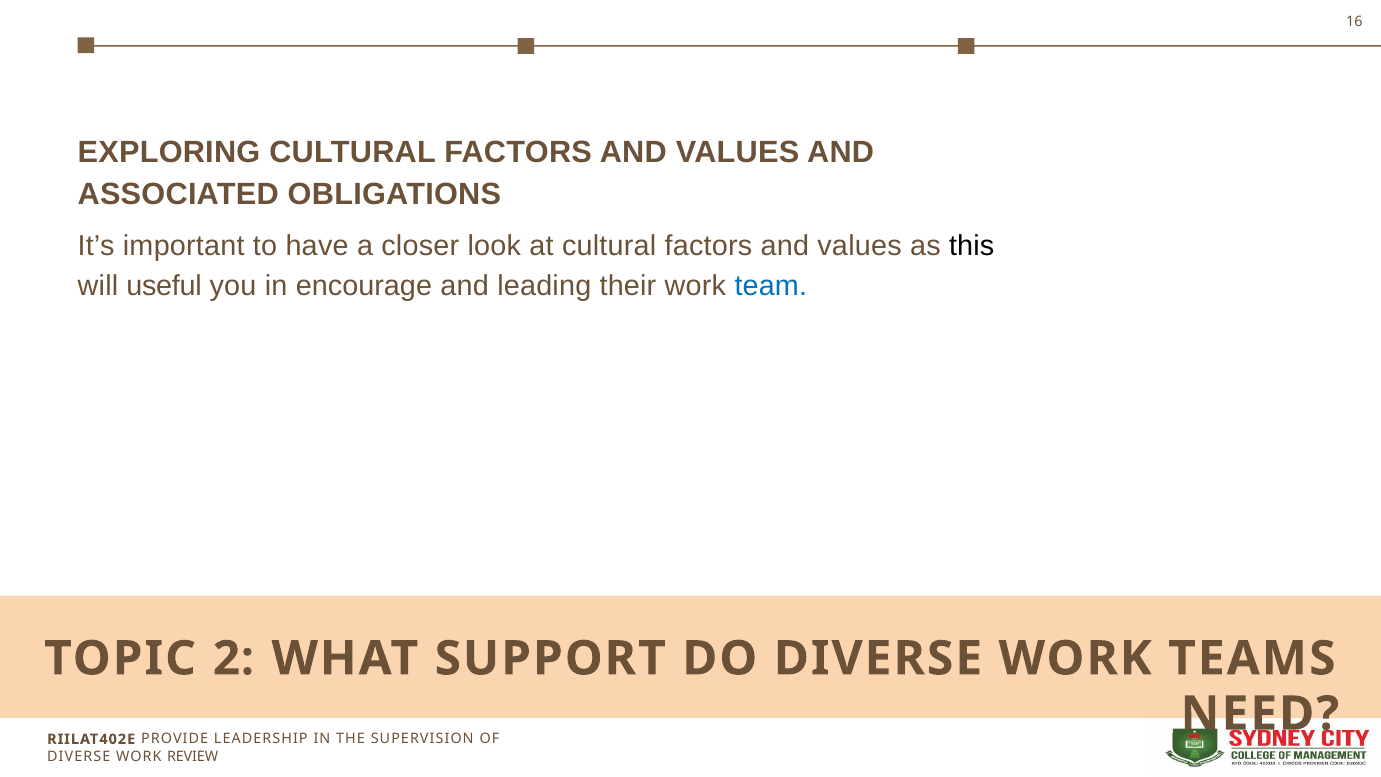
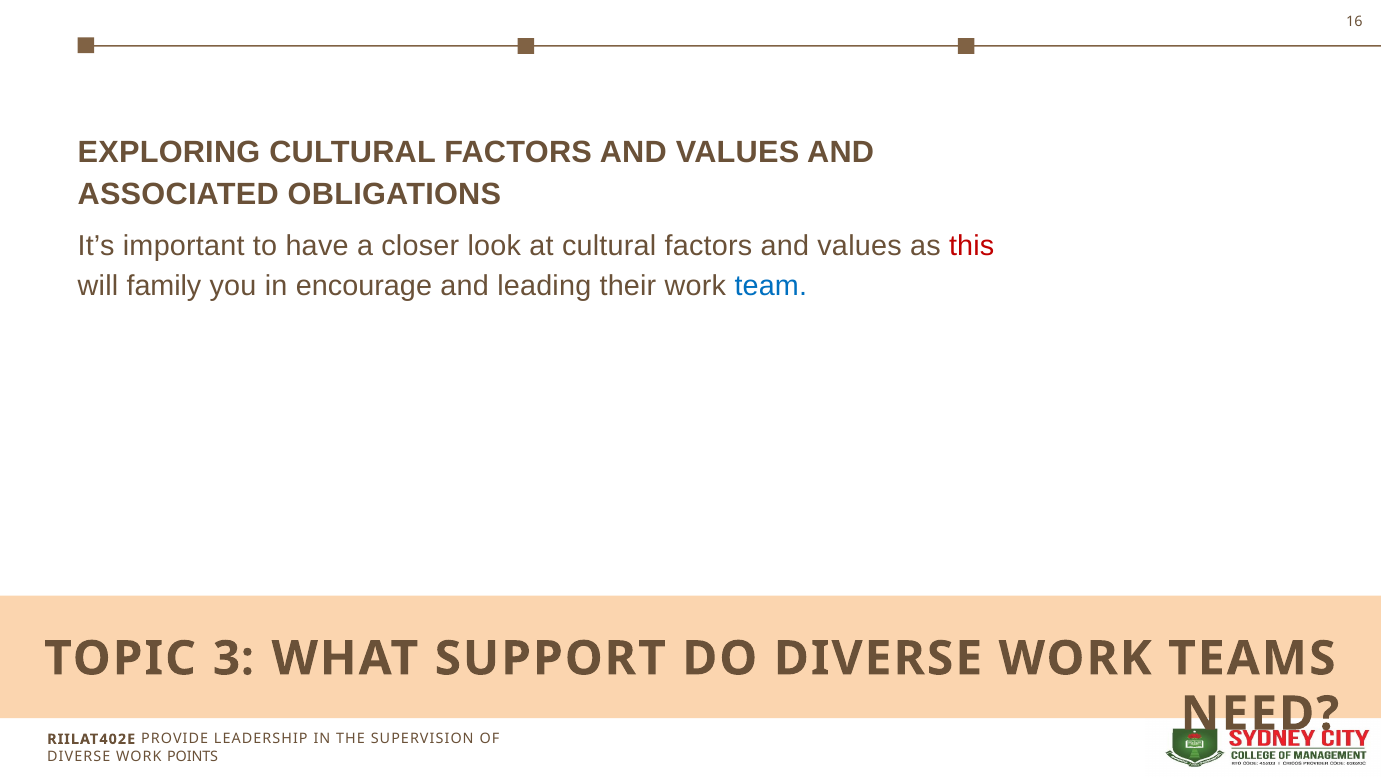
this colour: black -> red
useful: useful -> family
2: 2 -> 3
REVIEW: REVIEW -> POINTS
